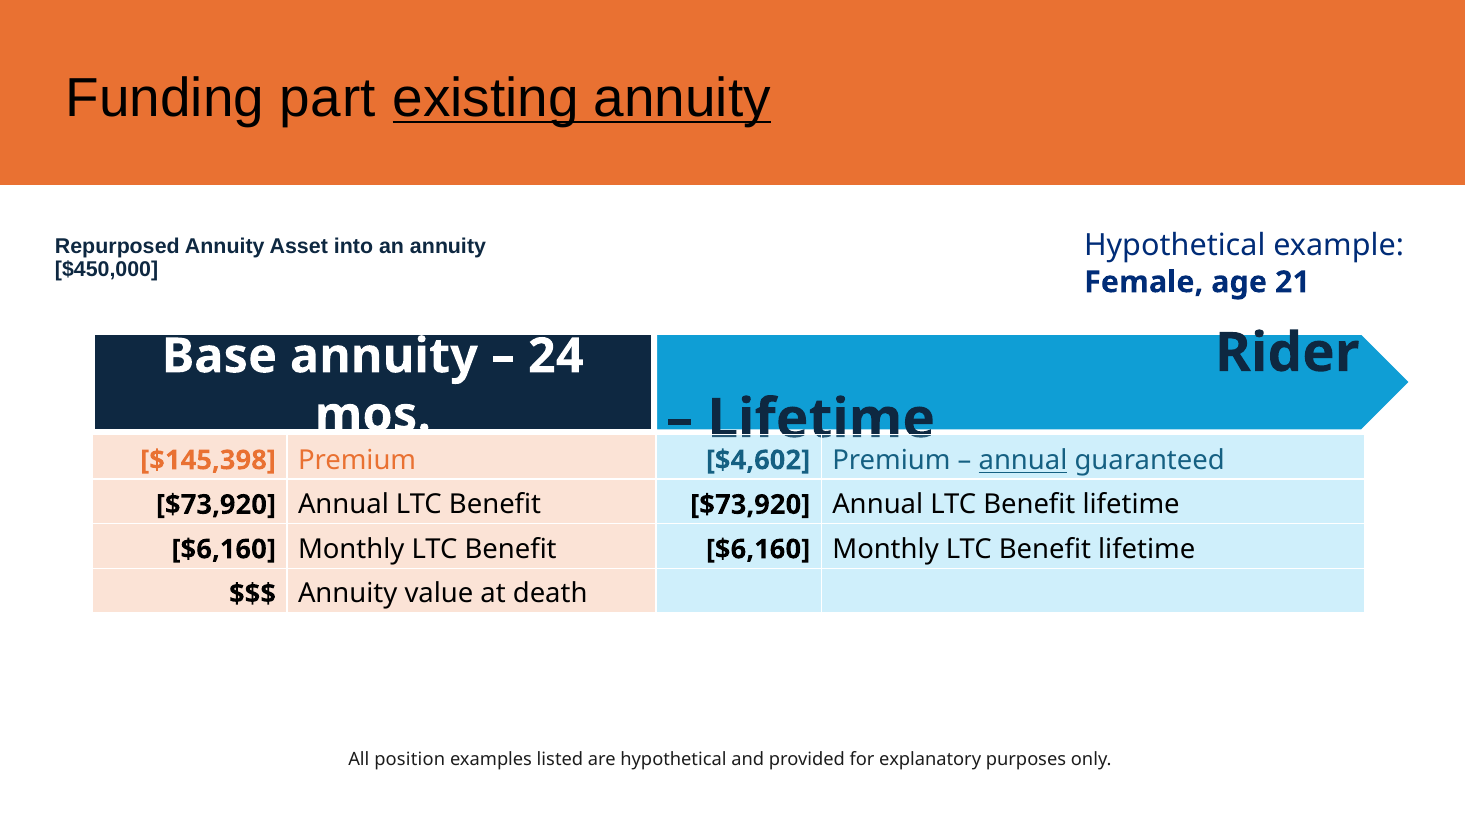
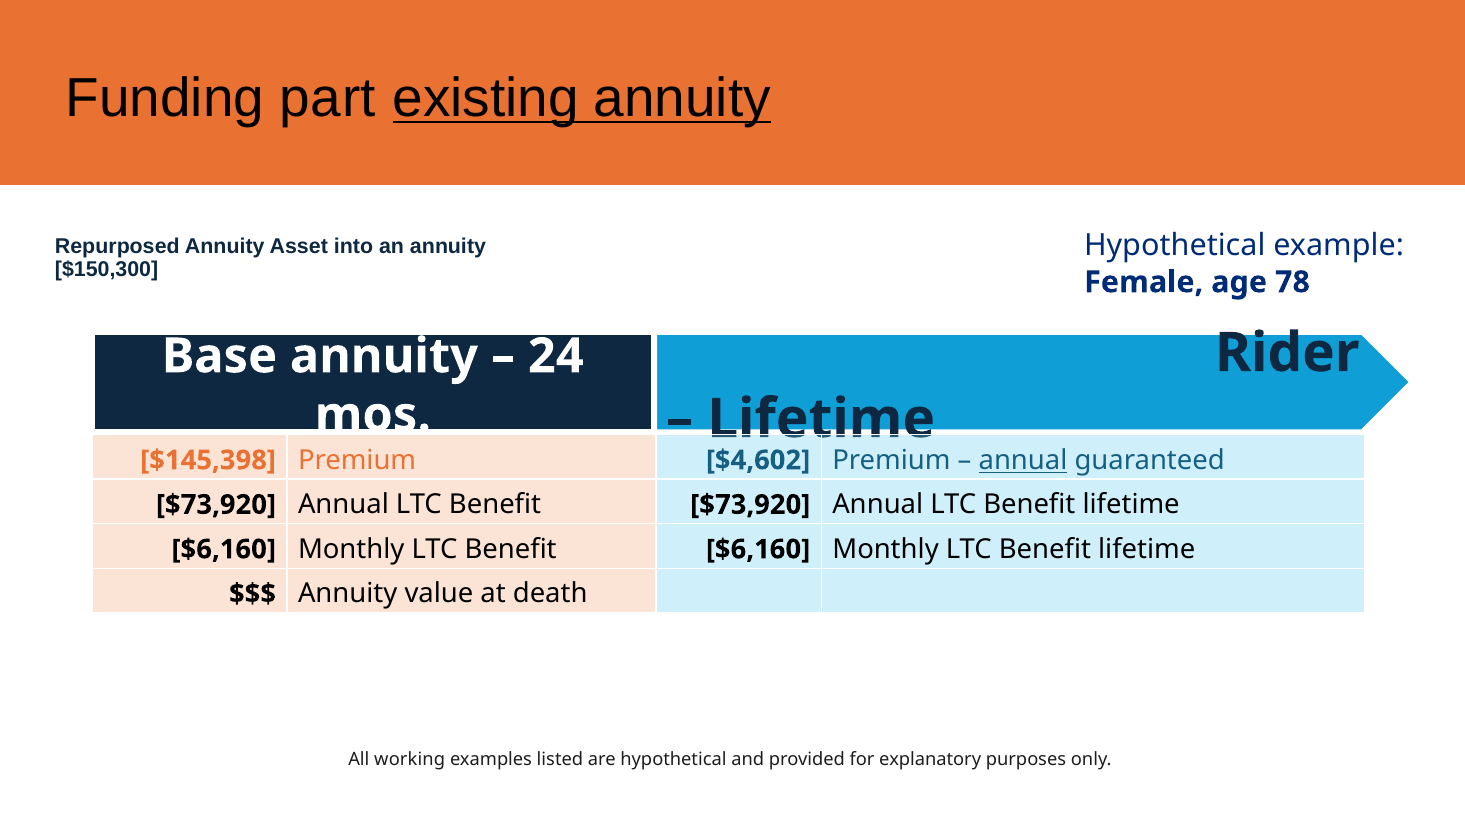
$450,000: $450,000 -> $150,300
21: 21 -> 78
position: position -> working
